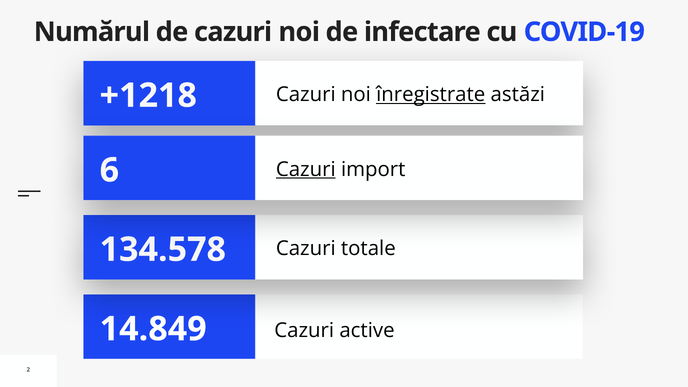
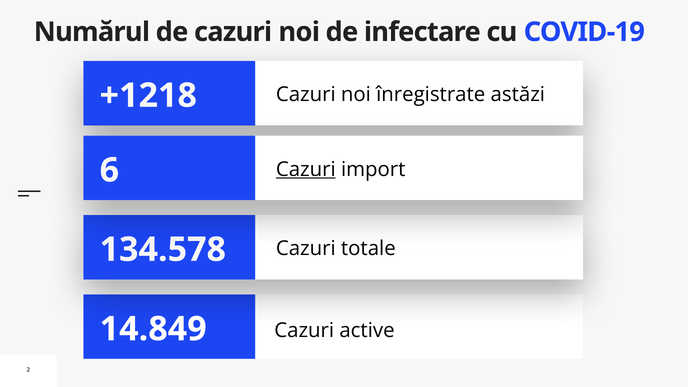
înregistrate underline: present -> none
